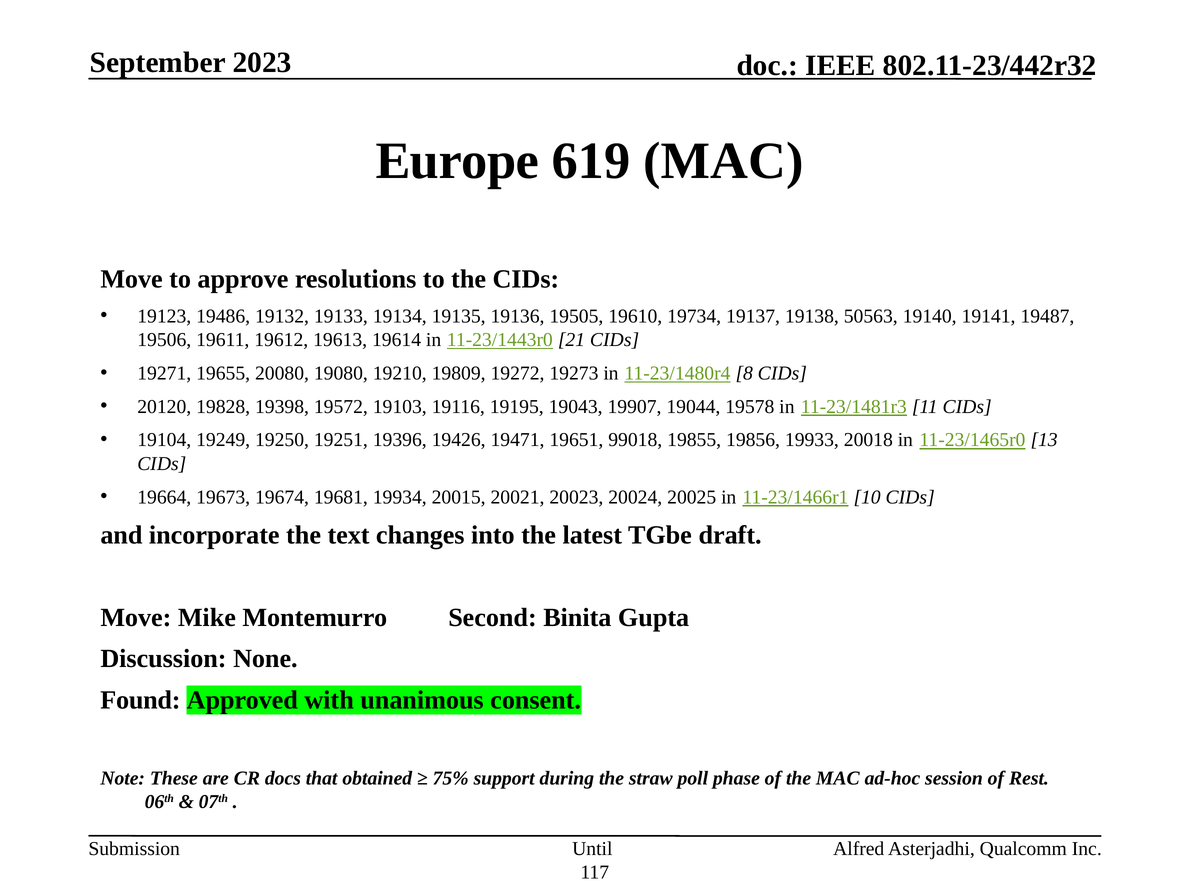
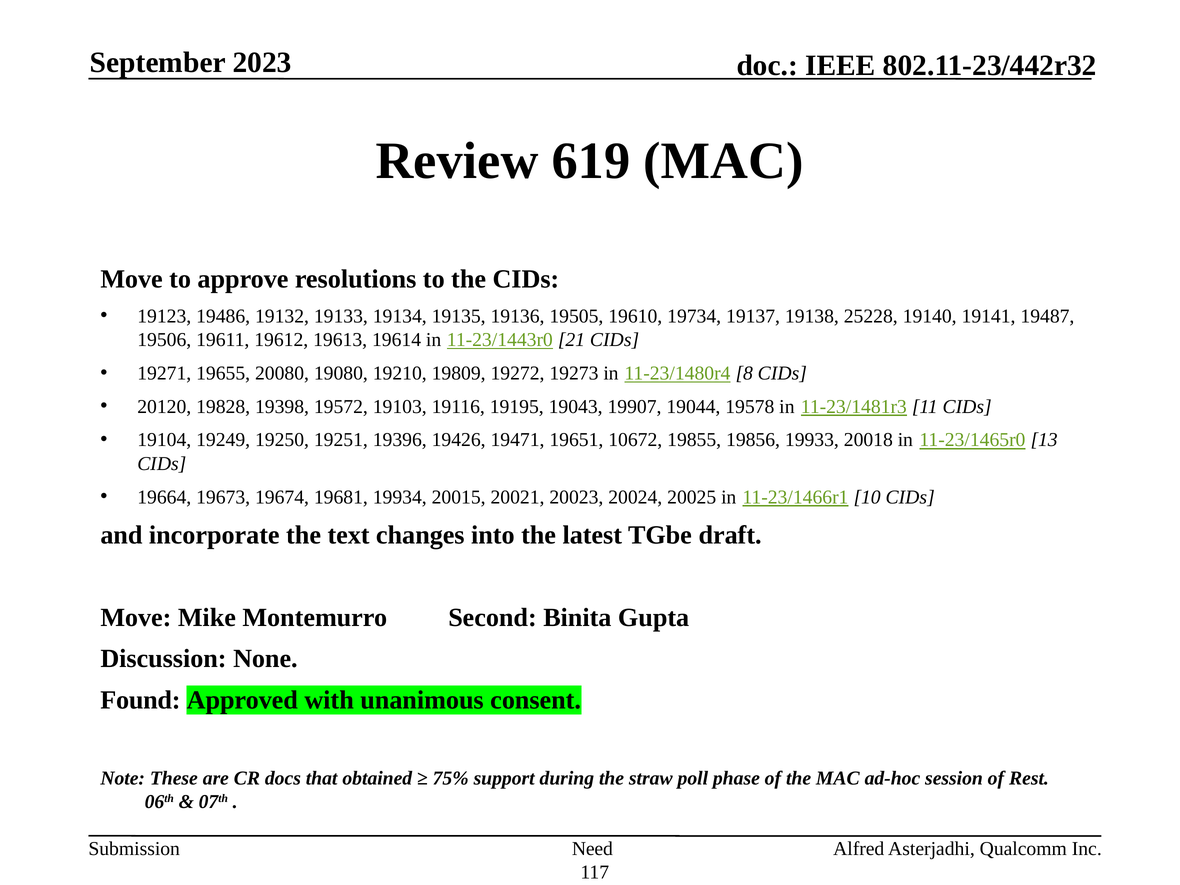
Europe: Europe -> Review
50563: 50563 -> 25228
99018: 99018 -> 10672
Until: Until -> Need
